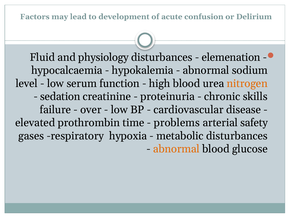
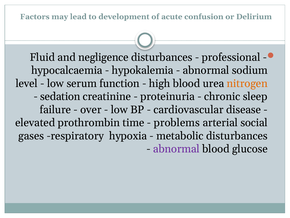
physiology: physiology -> negligence
elemenation: elemenation -> professional
skills: skills -> sleep
safety: safety -> social
abnormal at (176, 149) colour: orange -> purple
